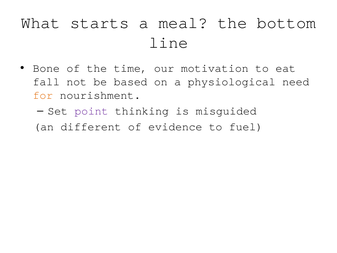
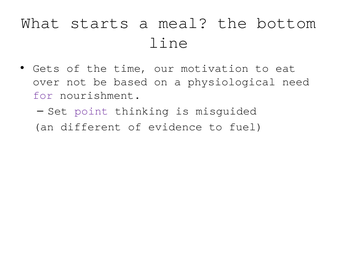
Bone: Bone -> Gets
fall: fall -> over
for colour: orange -> purple
